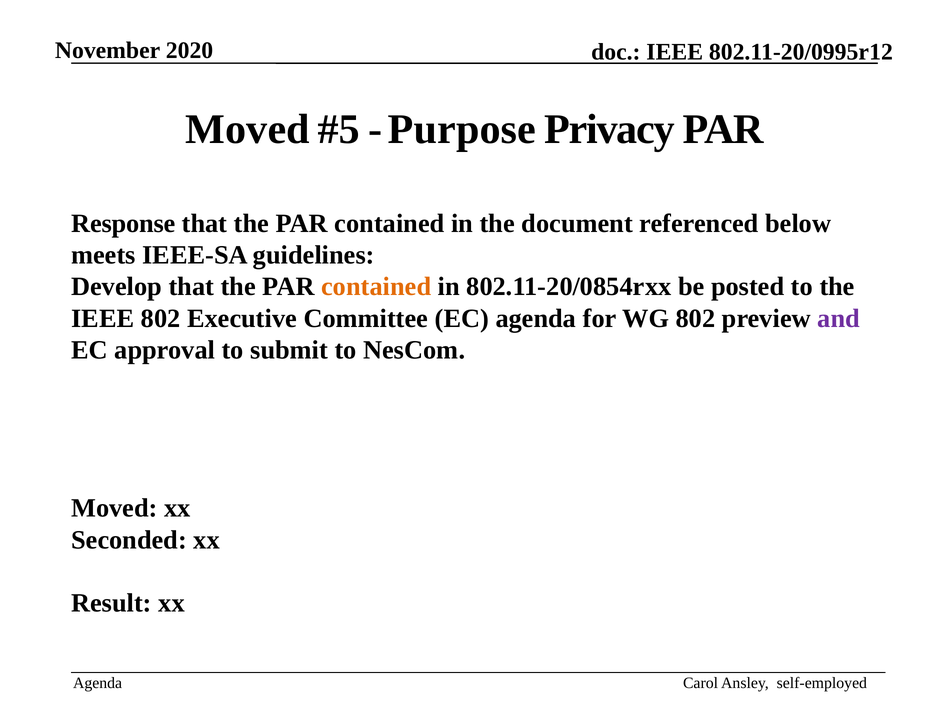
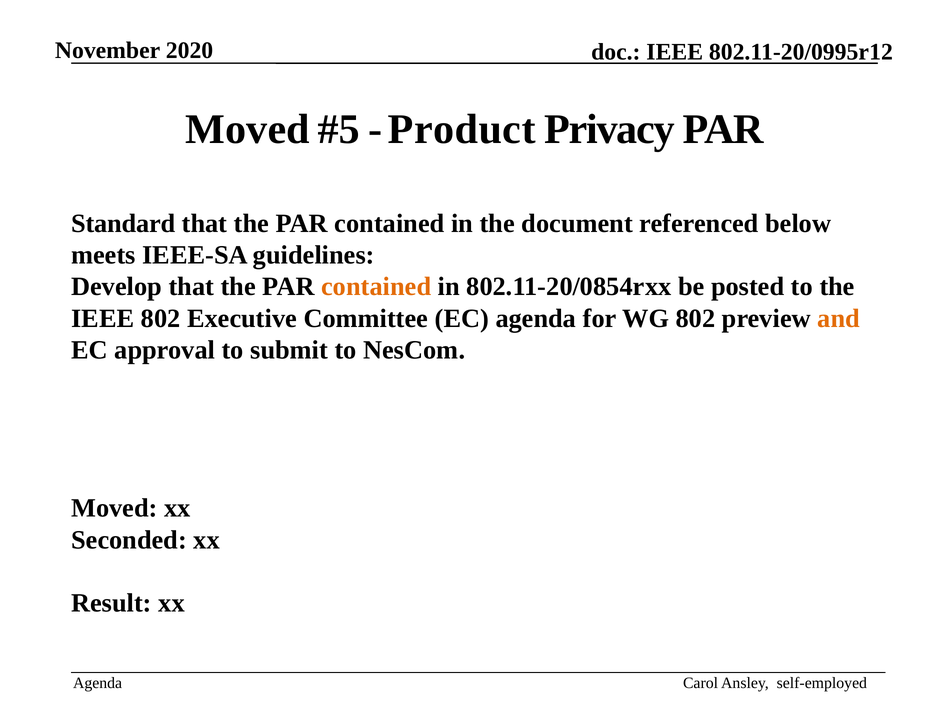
Purpose: Purpose -> Product
Response: Response -> Standard
and colour: purple -> orange
